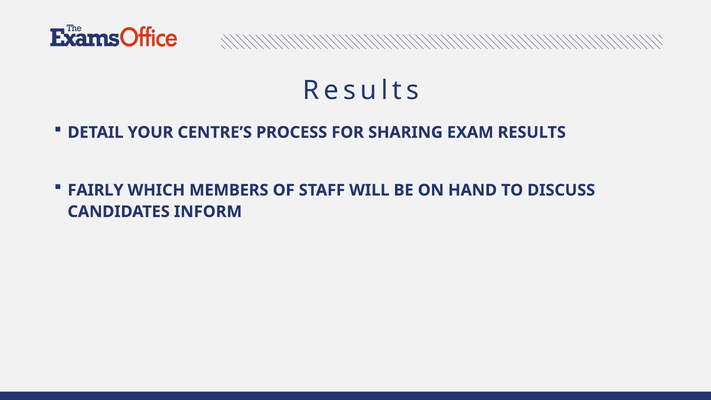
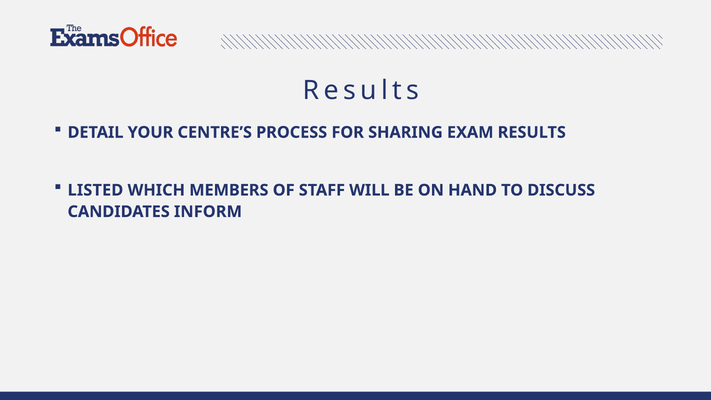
FAIRLY: FAIRLY -> LISTED
